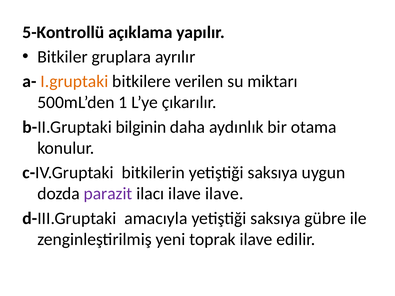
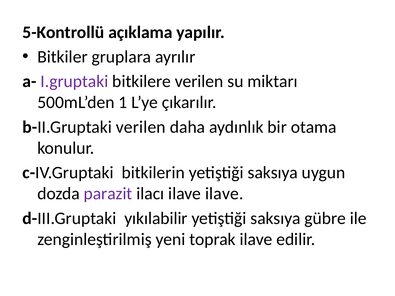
I.gruptaki colour: orange -> purple
b-II.Gruptaki bilginin: bilginin -> verilen
amacıyla: amacıyla -> yıkılabilir
